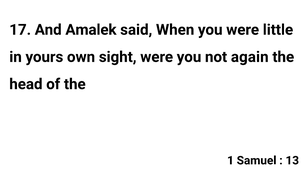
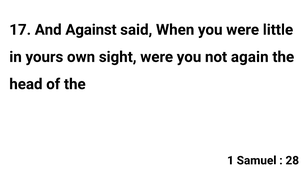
Amalek: Amalek -> Against
13: 13 -> 28
